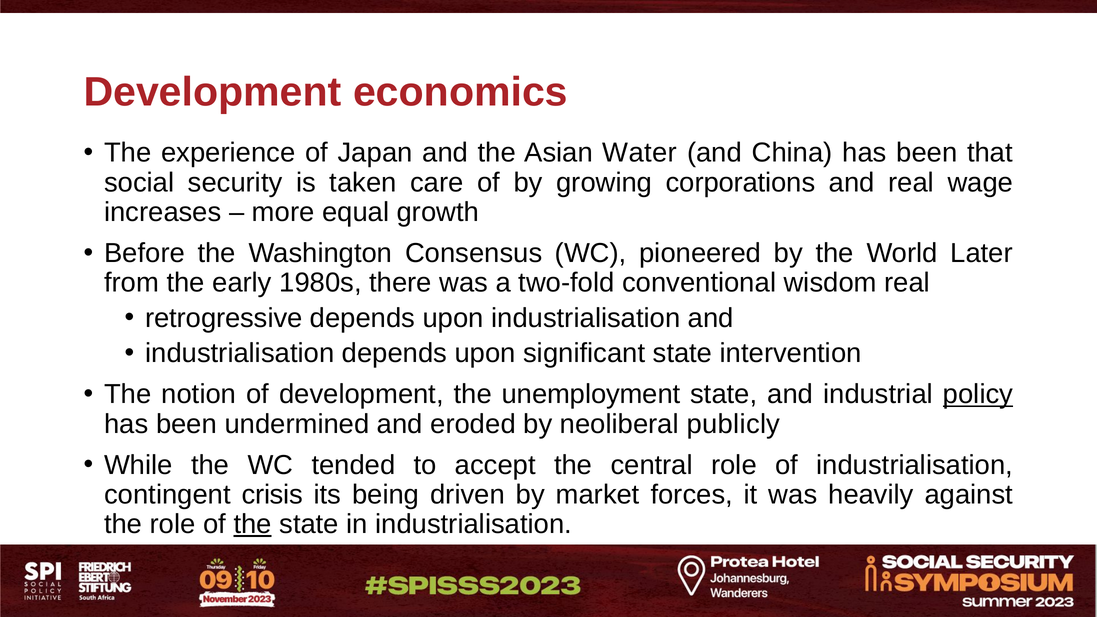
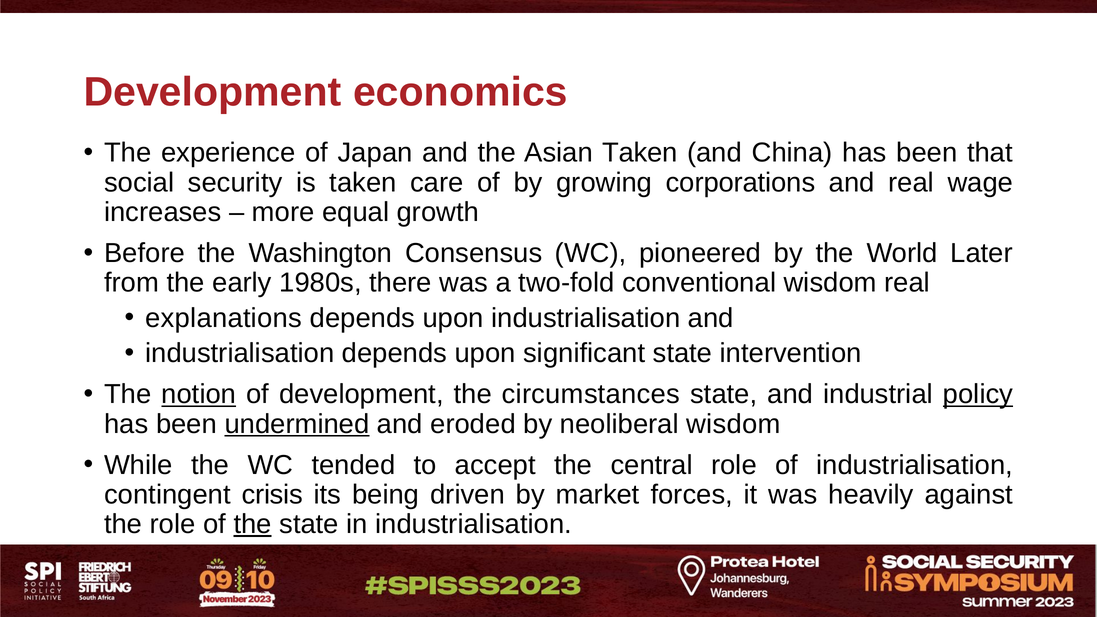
Asian Water: Water -> Taken
retrogressive: retrogressive -> explanations
notion underline: none -> present
unemployment: unemployment -> circumstances
undermined underline: none -> present
neoliberal publicly: publicly -> wisdom
